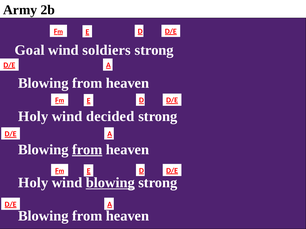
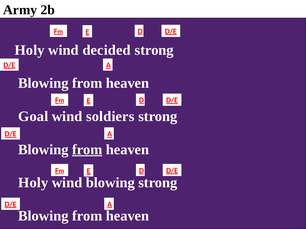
Goal at (30, 50): Goal -> Holy
soldiers: soldiers -> decided
Holy at (33, 117): Holy -> Goal
decided: decided -> soldiers
blowing at (110, 183) underline: present -> none
